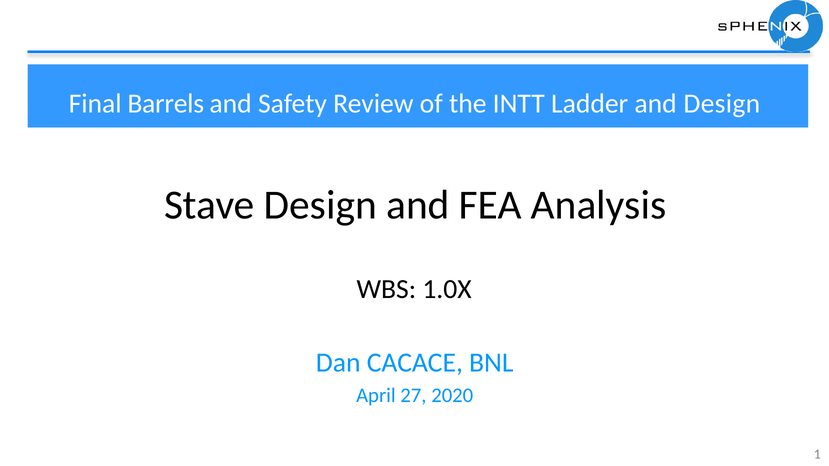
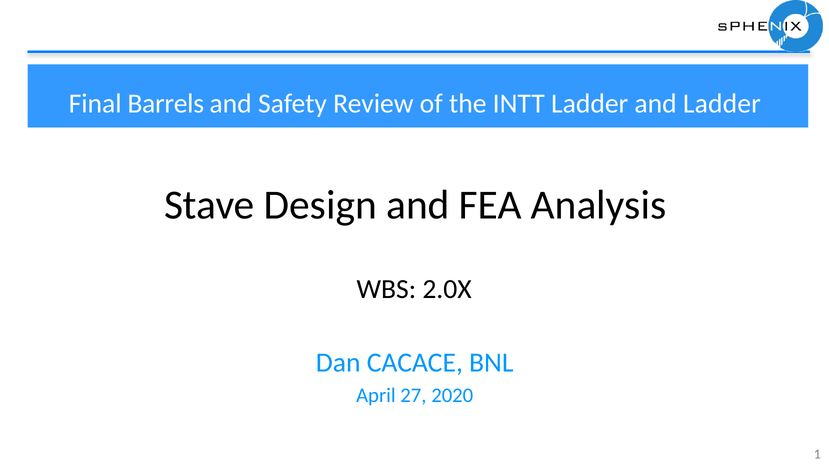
and Design: Design -> Ladder
1.0X: 1.0X -> 2.0X
